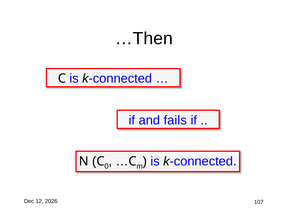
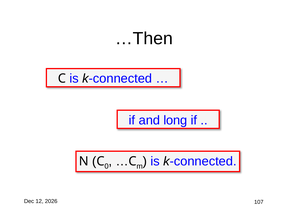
fails: fails -> long
